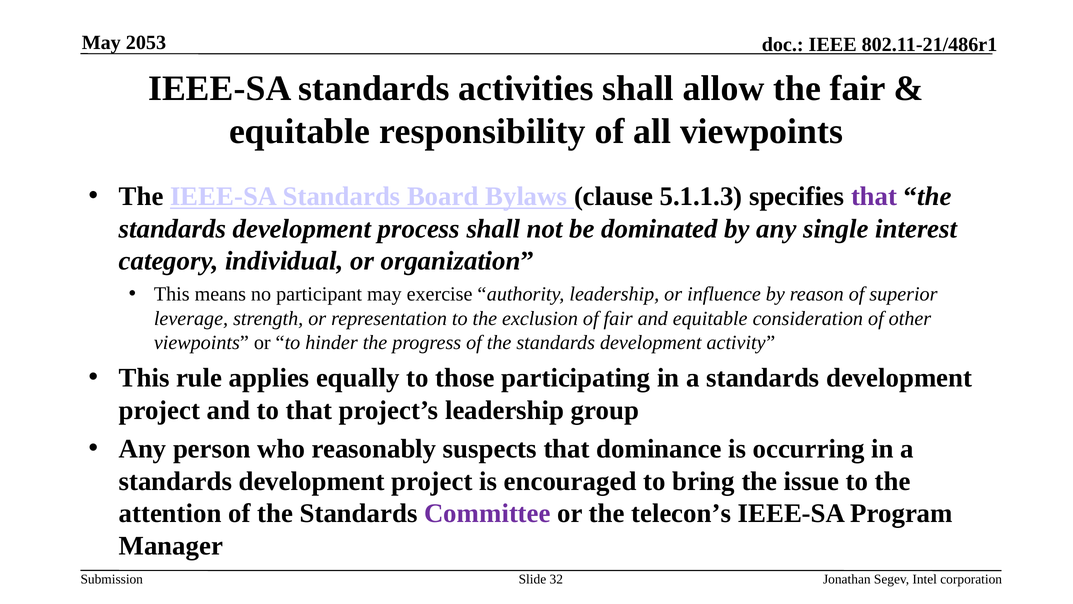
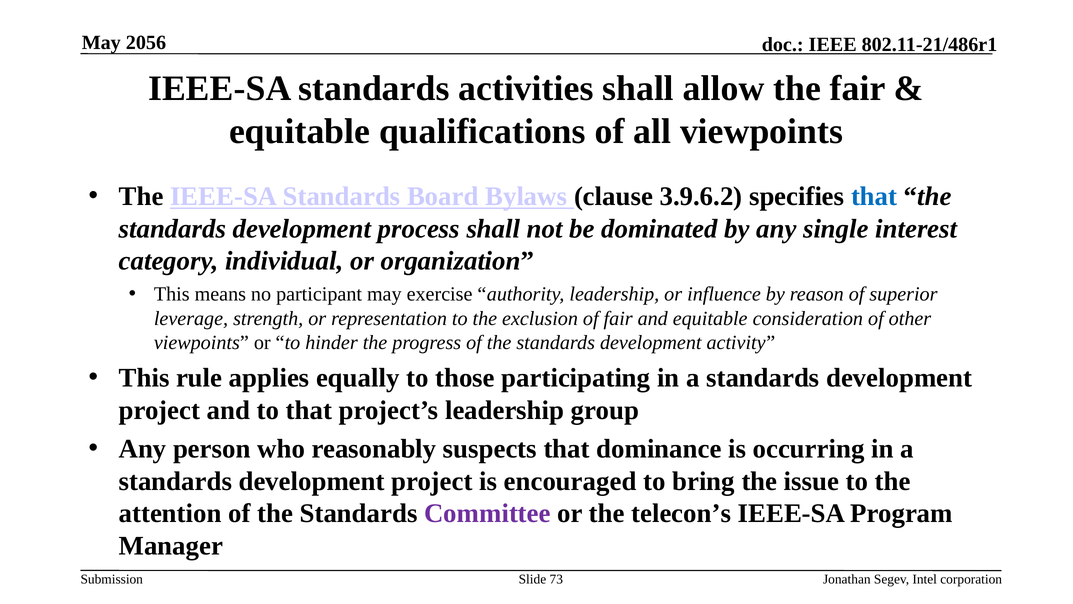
2053: 2053 -> 2056
responsibility: responsibility -> qualifications
5.1.1.3: 5.1.1.3 -> 3.9.6.2
that at (874, 196) colour: purple -> blue
32: 32 -> 73
